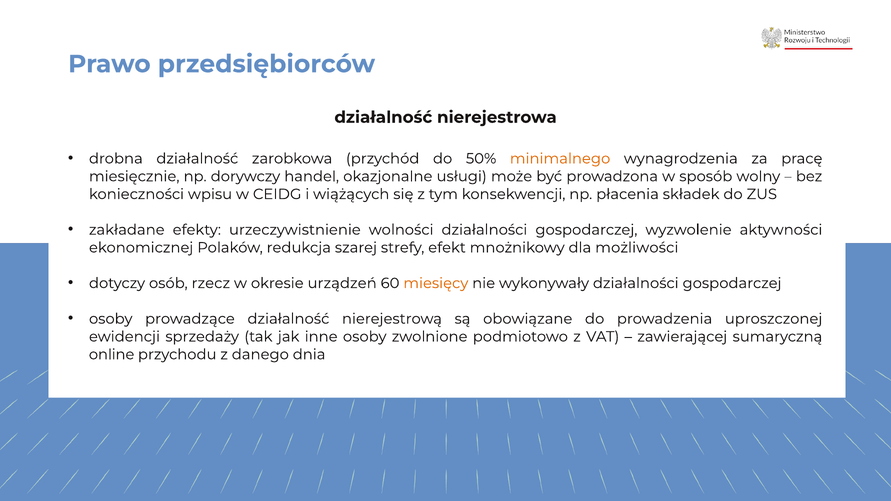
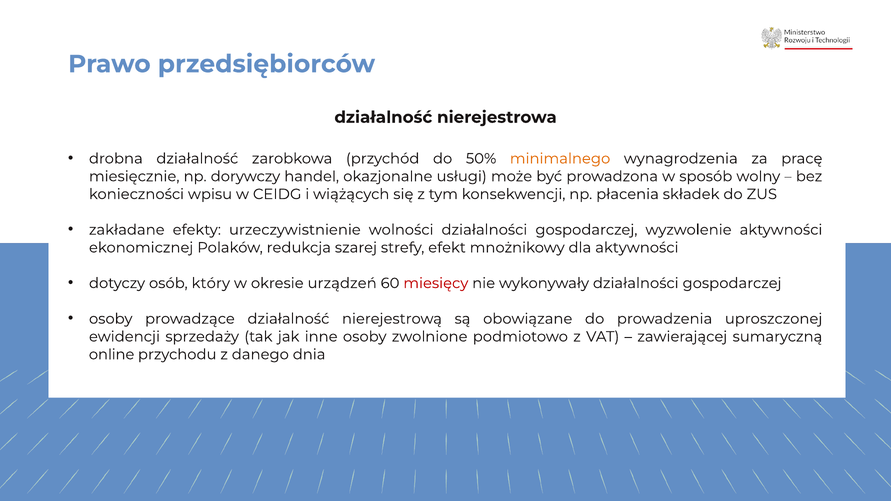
dla możliwości: możliwości -> aktywności
rzecz: rzecz -> który
miesięcy colour: orange -> red
